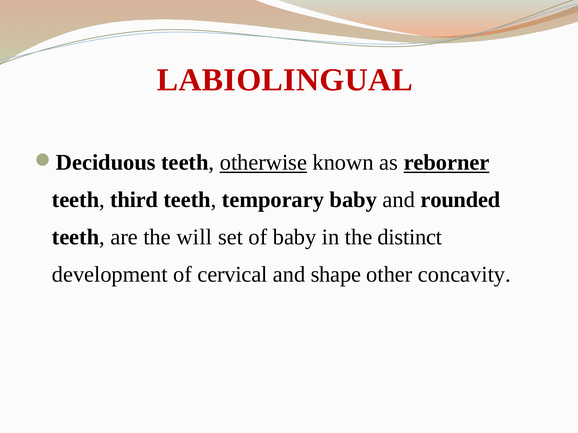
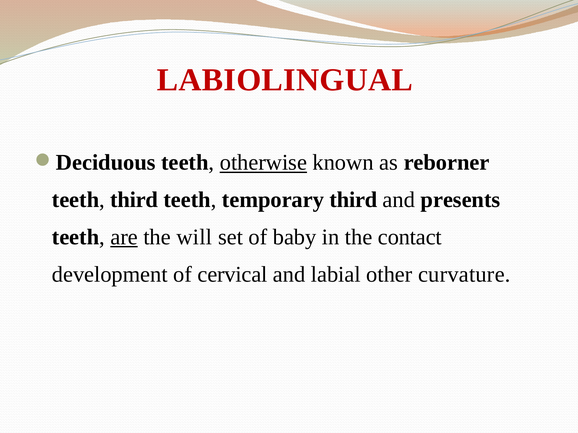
reborner underline: present -> none
temporary baby: baby -> third
rounded: rounded -> presents
are underline: none -> present
distinct: distinct -> contact
shape: shape -> labial
concavity: concavity -> curvature
